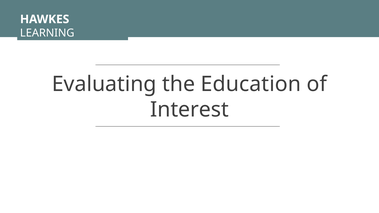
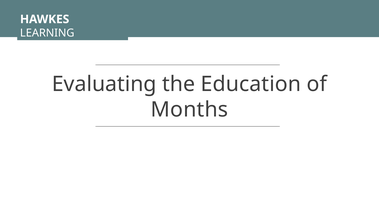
Interest: Interest -> Months
